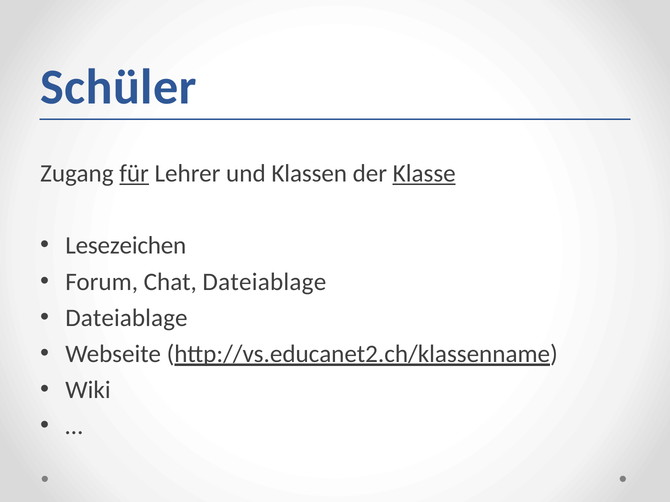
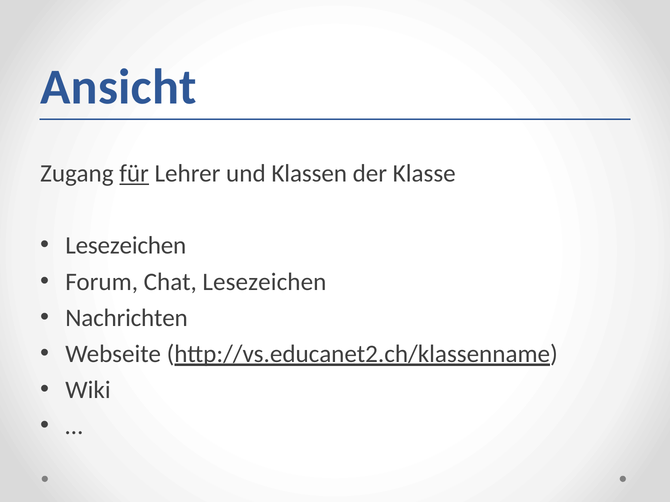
Schüler: Schüler -> Ansicht
Klasse underline: present -> none
Chat Dateiablage: Dateiablage -> Lesezeichen
Dateiablage at (126, 318): Dateiablage -> Nachrichten
